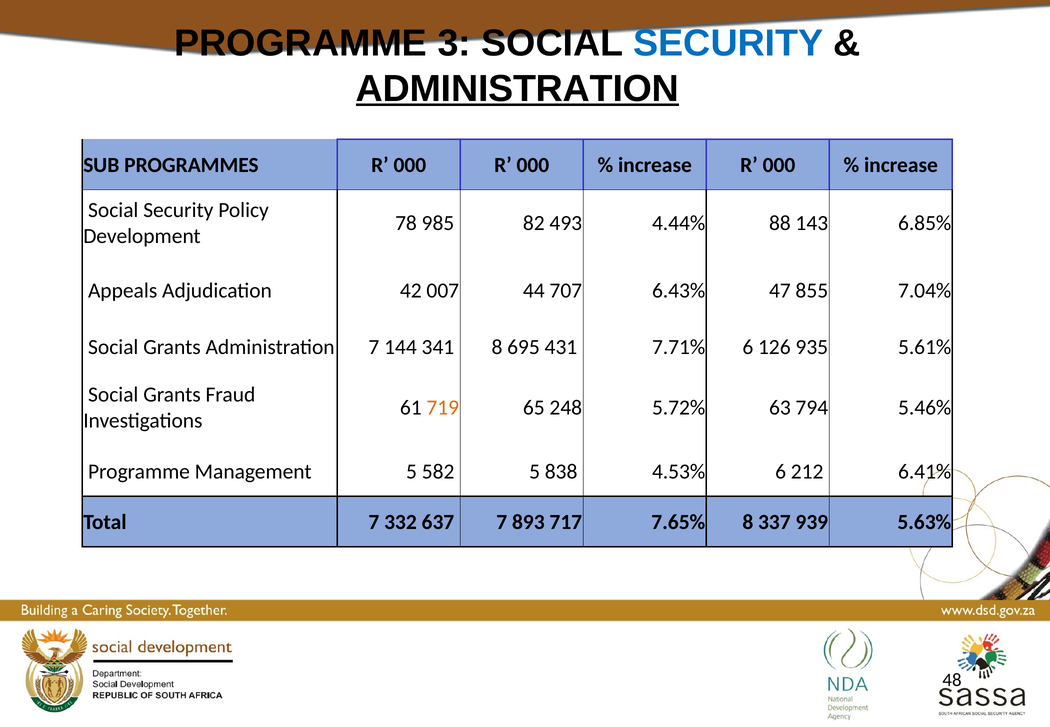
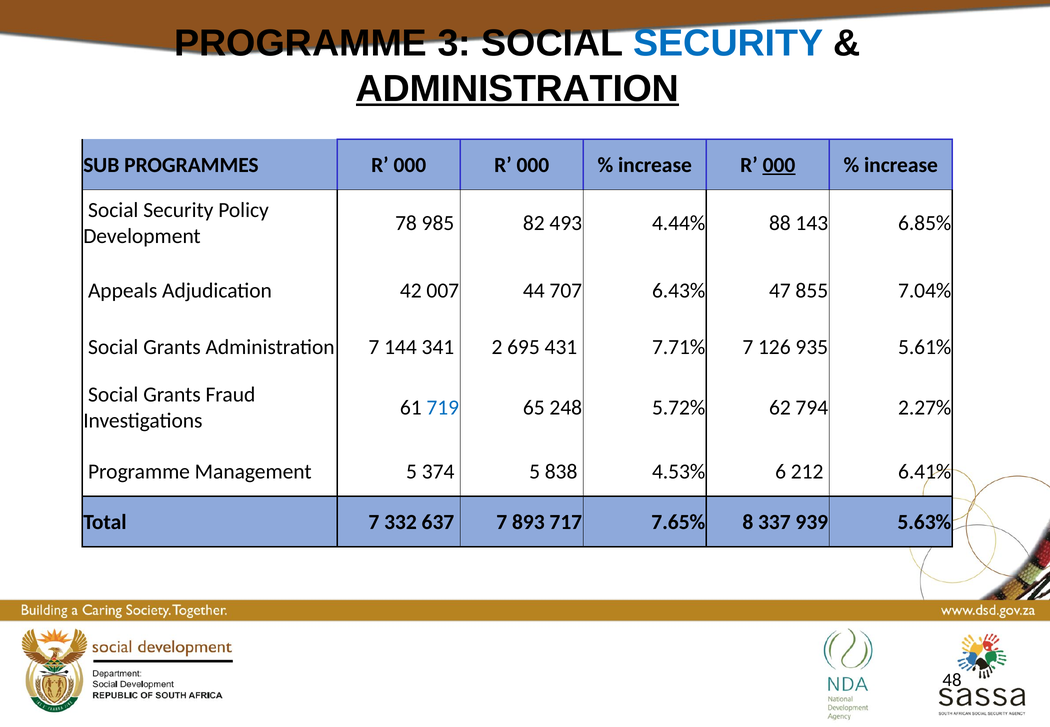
000 at (779, 165) underline: none -> present
341 8: 8 -> 2
7.71% 6: 6 -> 7
719 colour: orange -> blue
63: 63 -> 62
5.46%: 5.46% -> 2.27%
582: 582 -> 374
